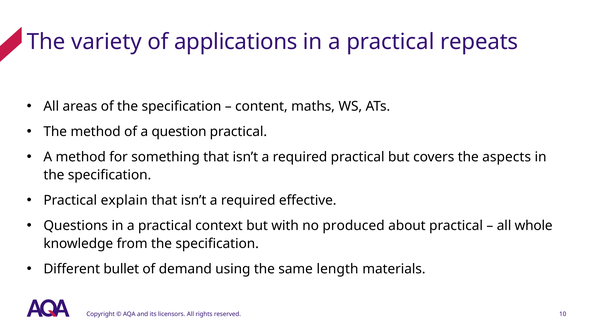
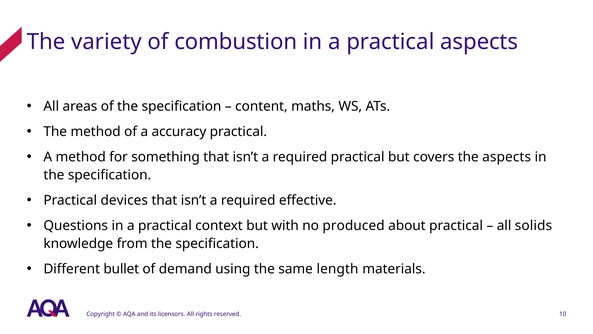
applications: applications -> combustion
practical repeats: repeats -> aspects
question: question -> accuracy
explain: explain -> devices
whole: whole -> solids
